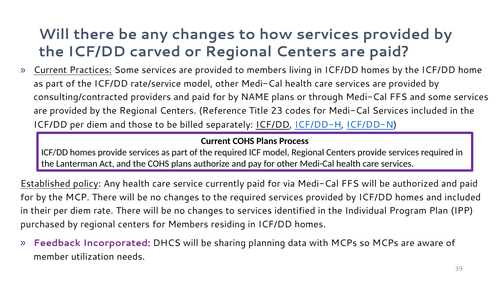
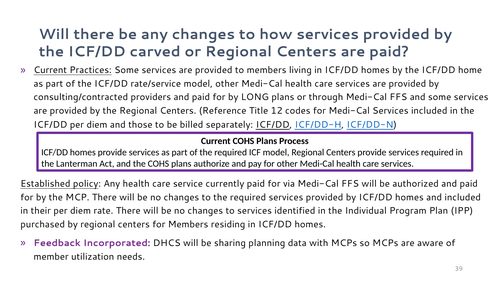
NAME: NAME -> LONG
23: 23 -> 12
